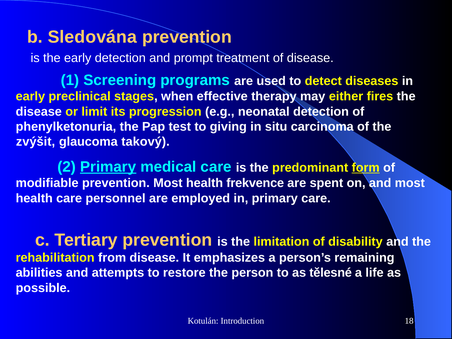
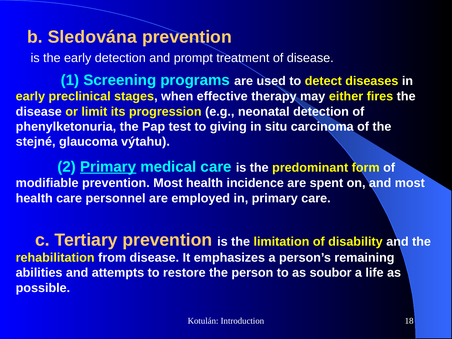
zvýšit: zvýšit -> stejné
takový: takový -> výtahu
form underline: present -> none
frekvence: frekvence -> incidence
tělesné: tělesné -> soubor
